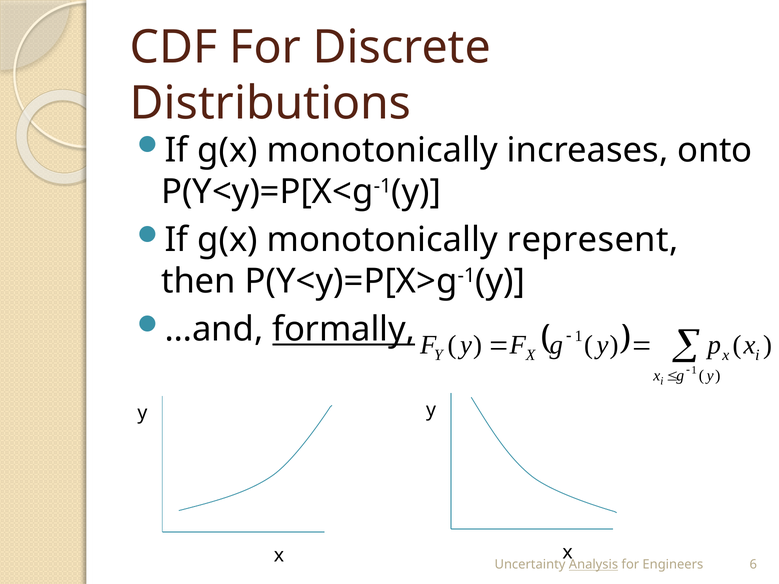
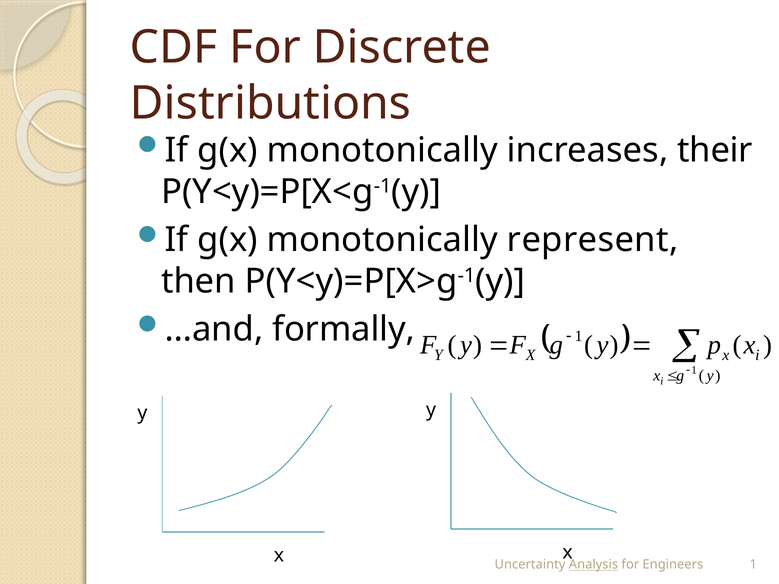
onto: onto -> their
formally underline: present -> none
Engineers 6: 6 -> 1
